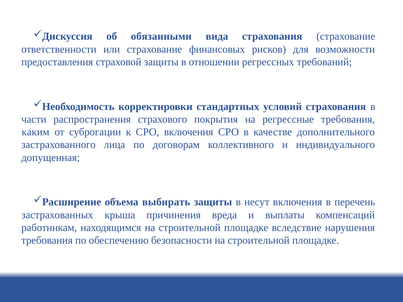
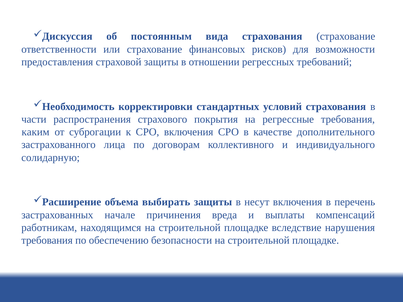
обязанными: обязанными -> постоянным
допущенная: допущенная -> солидарную
крыша: крыша -> начале
